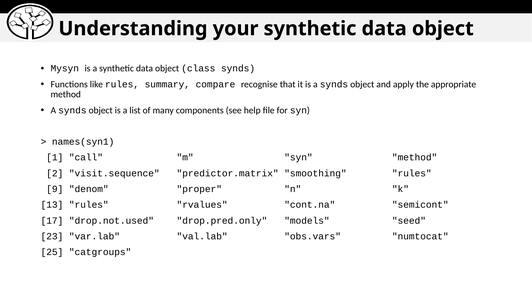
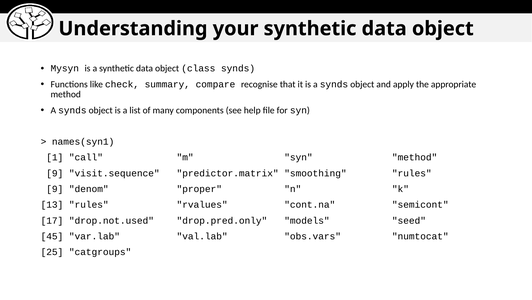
like rules: rules -> check
2 at (55, 173): 2 -> 9
23: 23 -> 45
